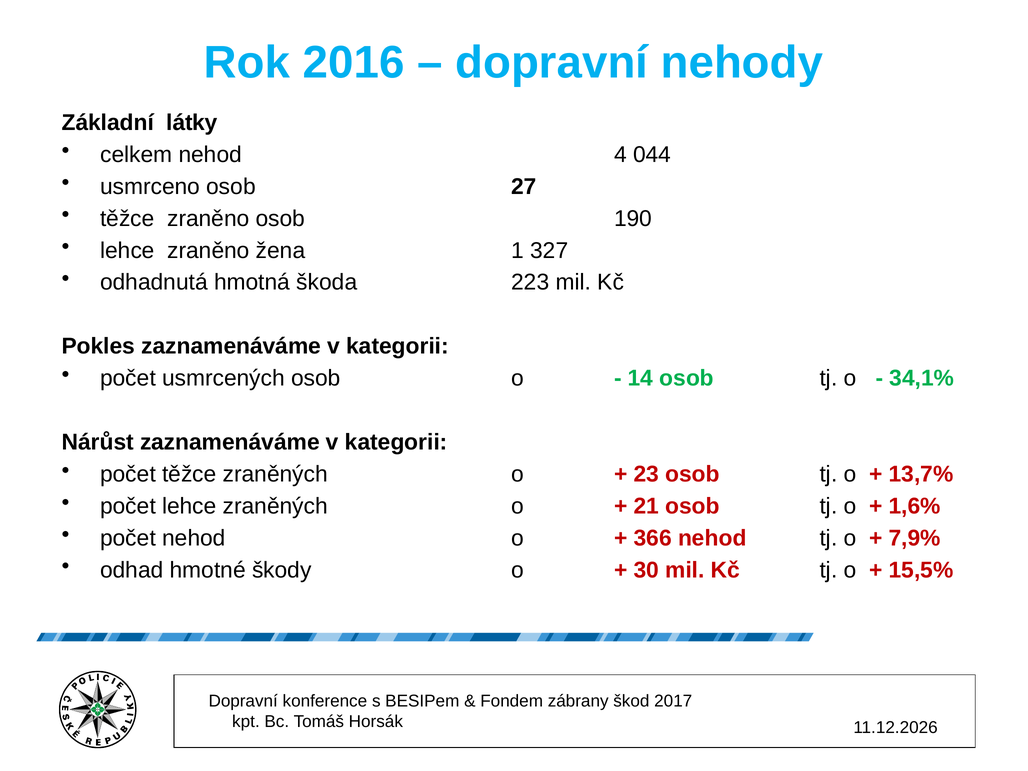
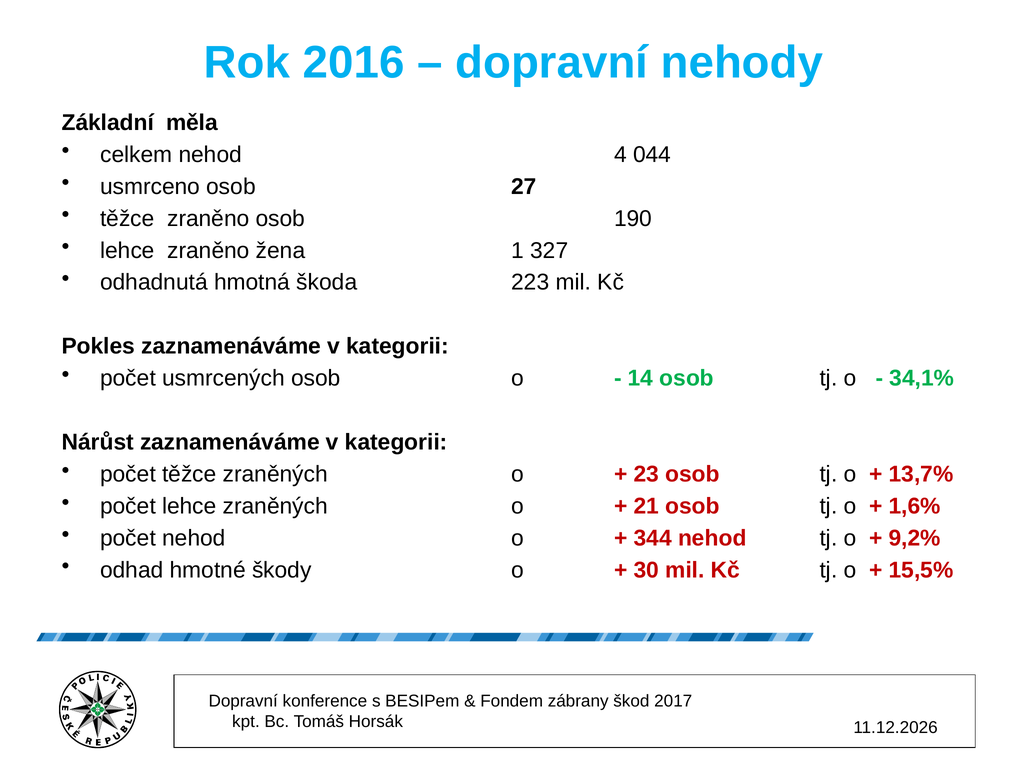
látky: látky -> měla
366: 366 -> 344
7,9%: 7,9% -> 9,2%
